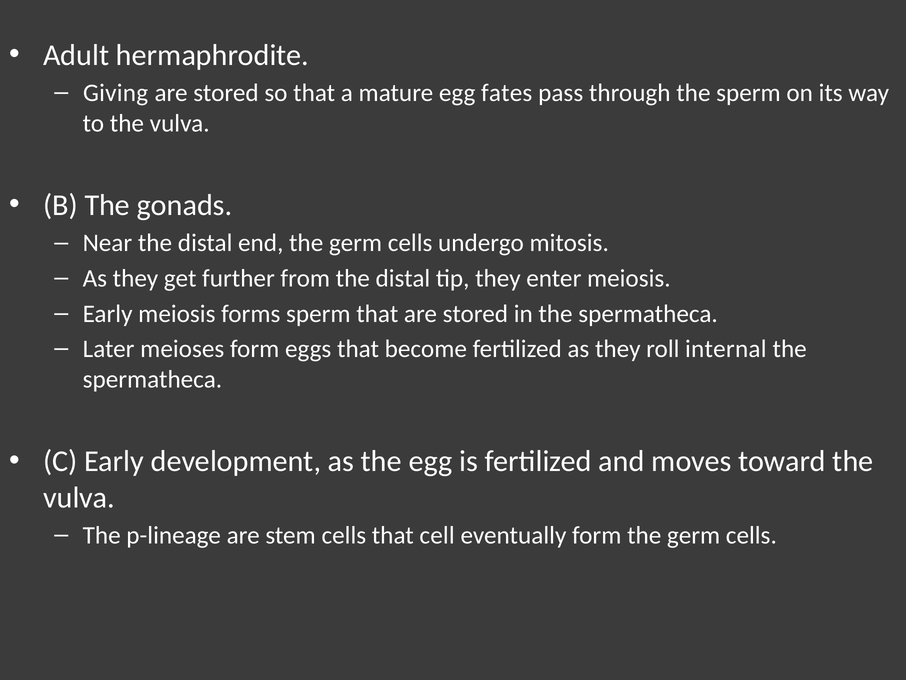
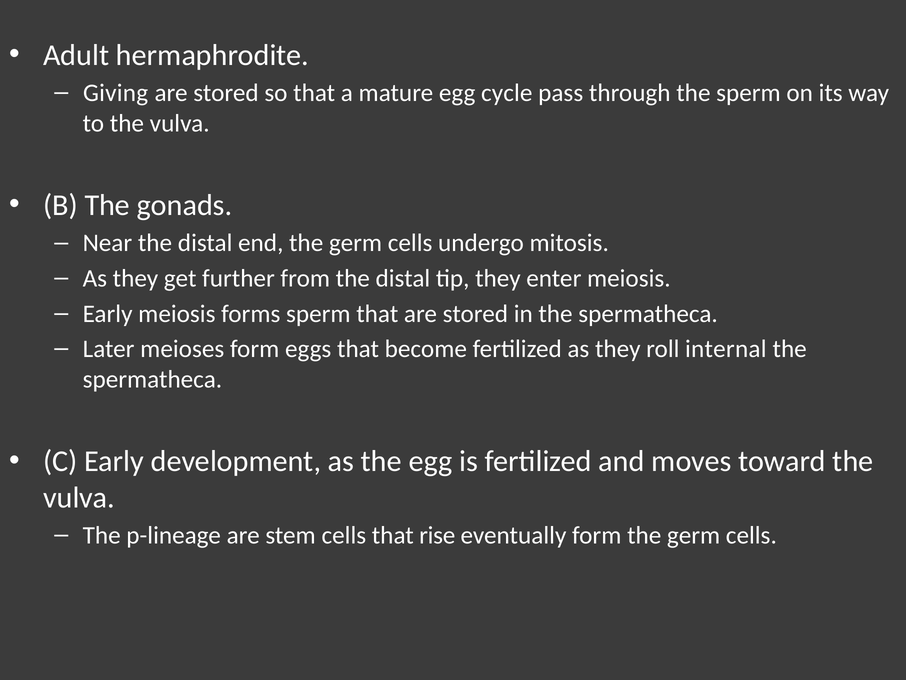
fates: fates -> cycle
cell: cell -> rise
